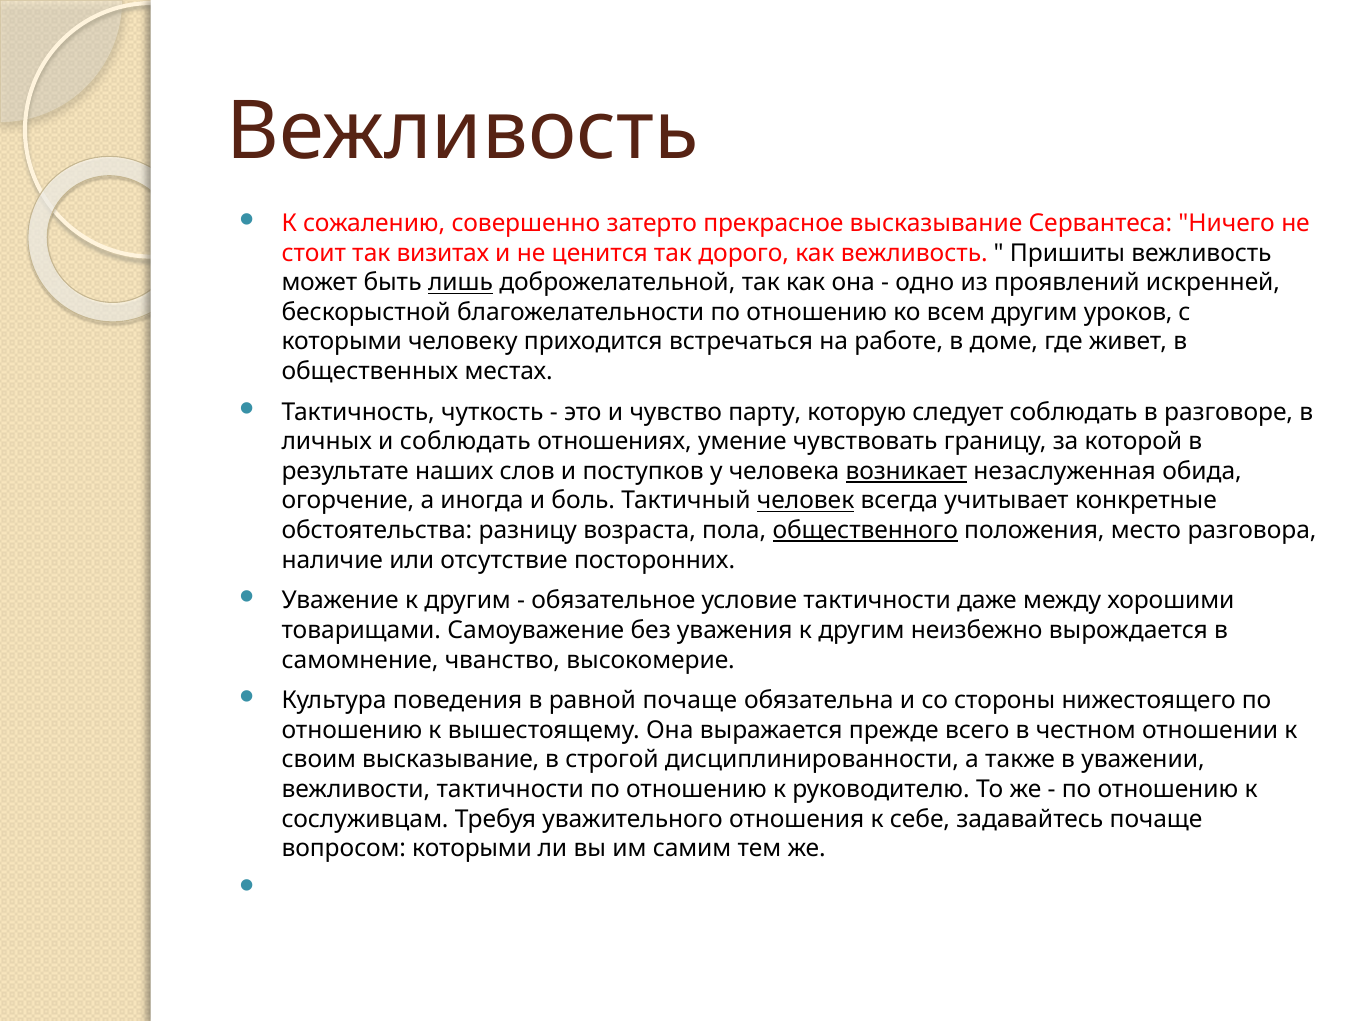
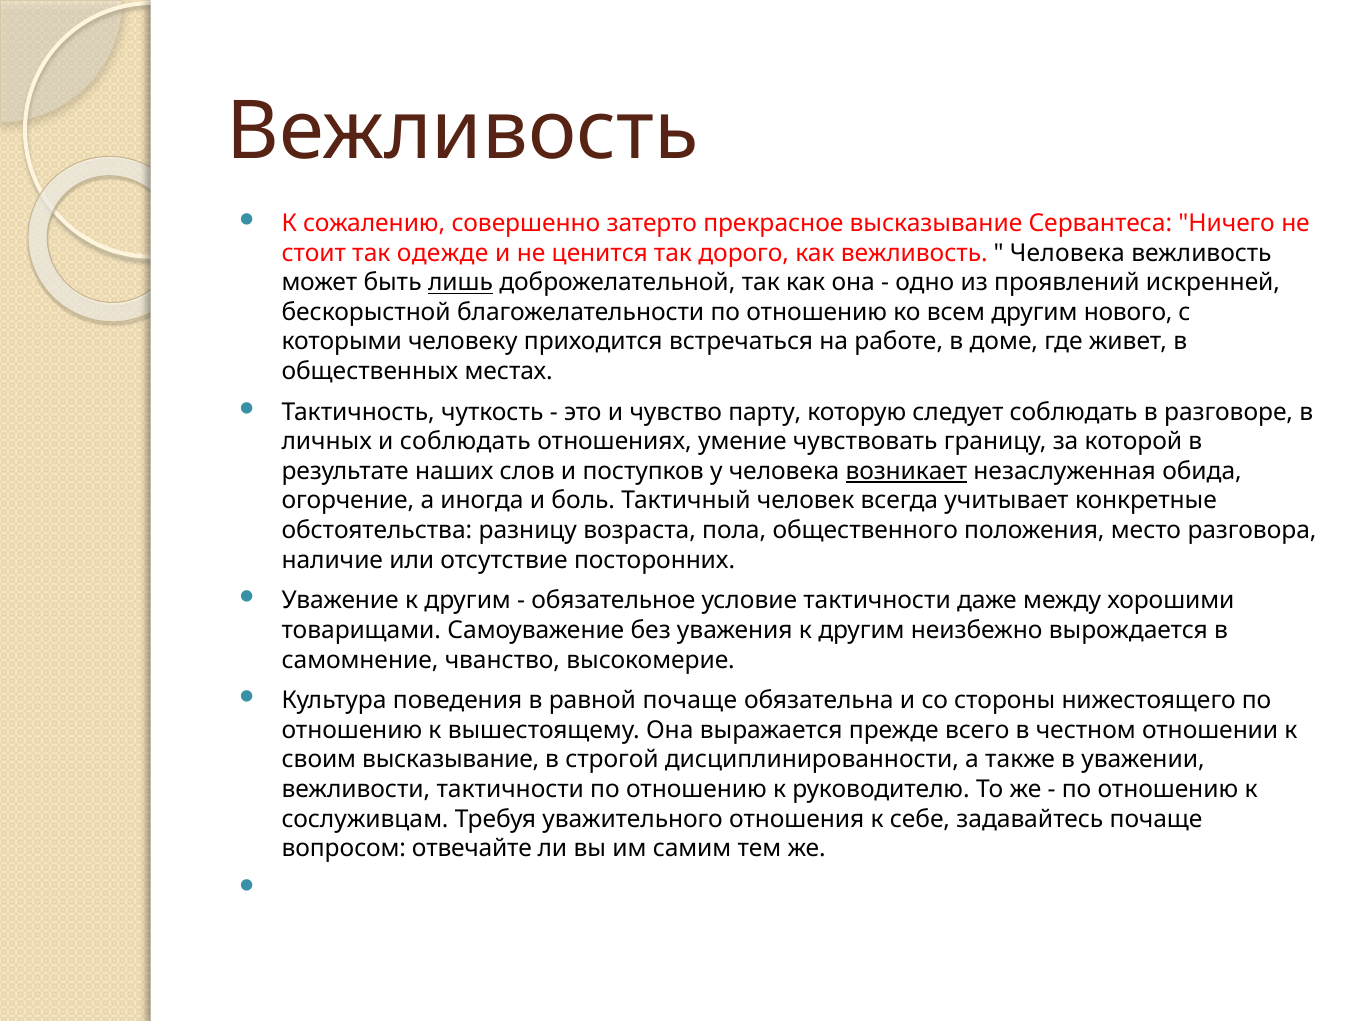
визитах: визитах -> одежде
Пришиты at (1067, 253): Пришиты -> Человека
уроков: уроков -> нового
человек underline: present -> none
общественного underline: present -> none
вопросом которыми: которыми -> отвечайте
